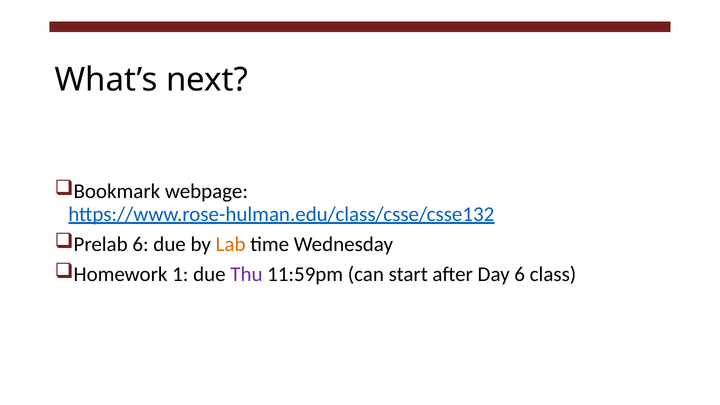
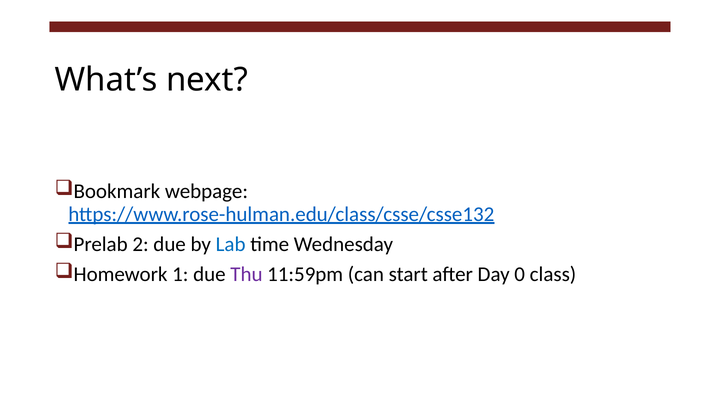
Prelab 6: 6 -> 2
Lab colour: orange -> blue
Day 6: 6 -> 0
